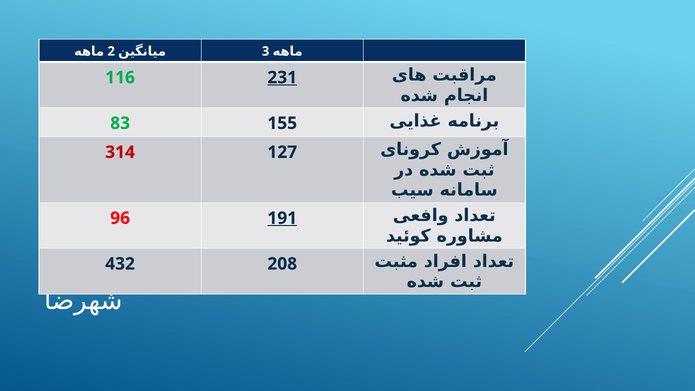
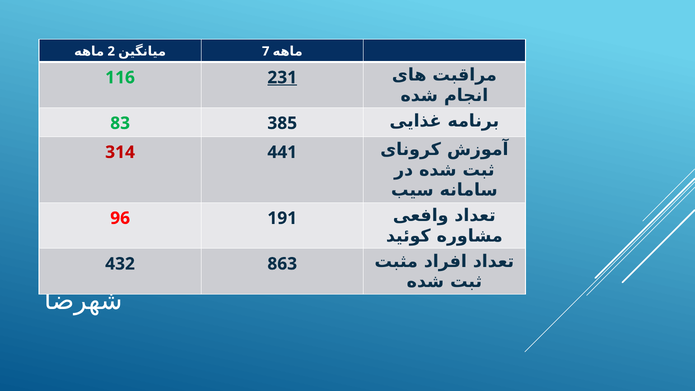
3: 3 -> 7
155: 155 -> 385
127: 127 -> 441
191 underline: present -> none
208: 208 -> 863
